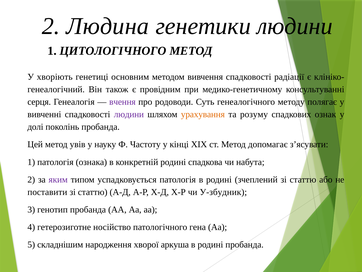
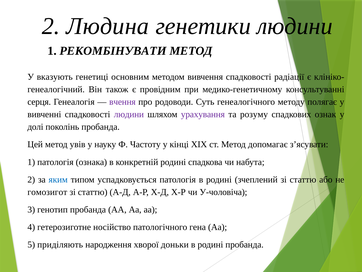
ЦИТОЛОГІЧНОГО: ЦИТОЛОГІЧНОГО -> РЕКОМБІНУВАТИ
хворіють: хворіють -> вказують
урахування colour: orange -> purple
яким colour: purple -> blue
поставити: поставити -> гомозигот
У-збудник: У-збудник -> У-чоловіча
складнішим: складнішим -> приділяють
аркуша: аркуша -> доньки
